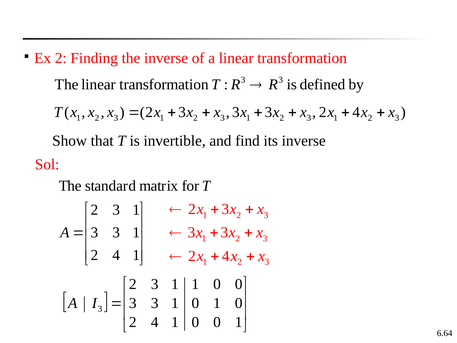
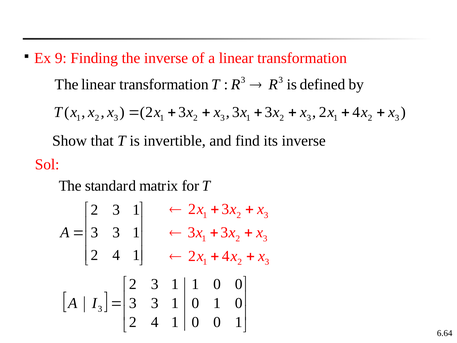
Ex 2: 2 -> 9
